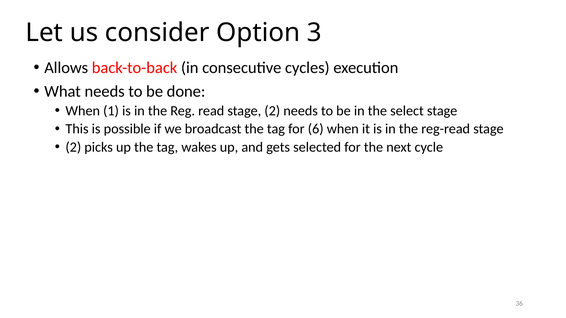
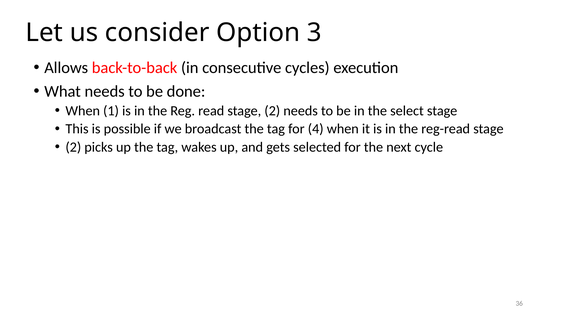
6: 6 -> 4
